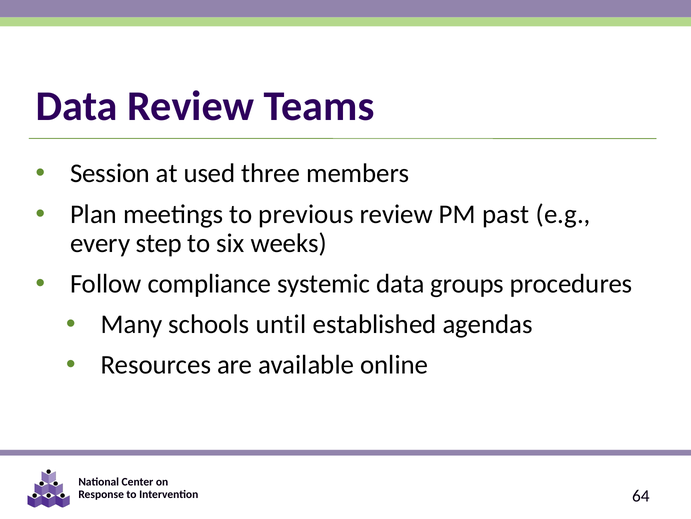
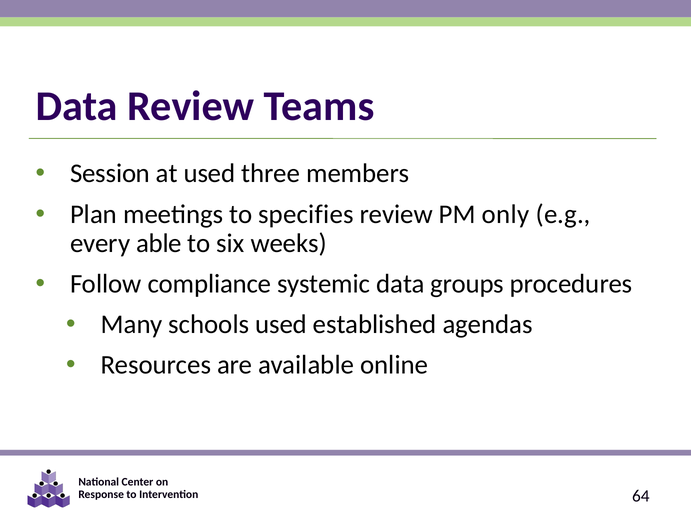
previous: previous -> specifies
past: past -> only
step: step -> able
schools until: until -> used
